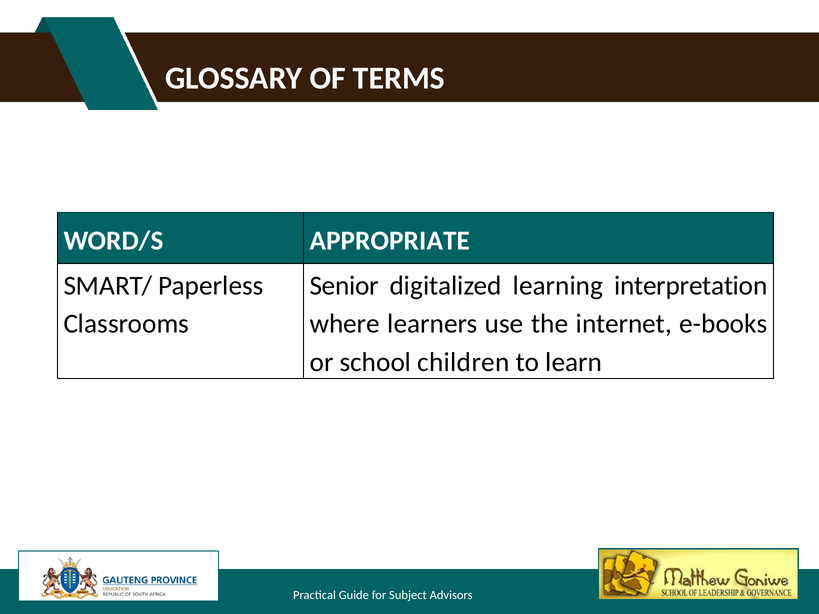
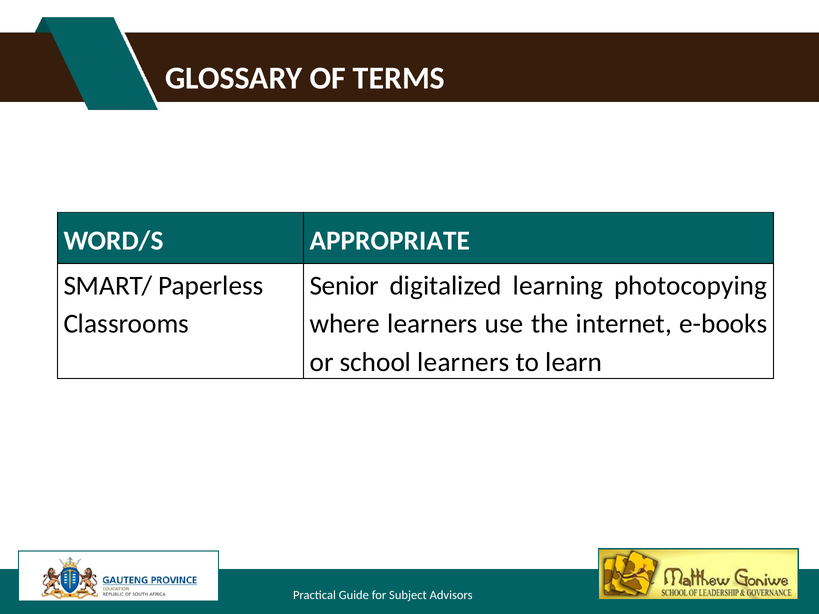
interpretation: interpretation -> photocopying
school children: children -> learners
